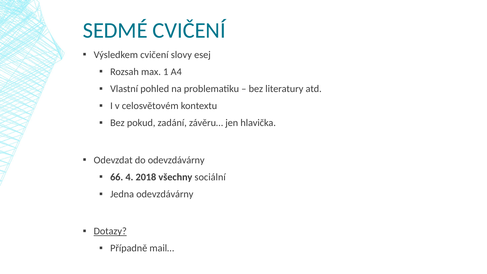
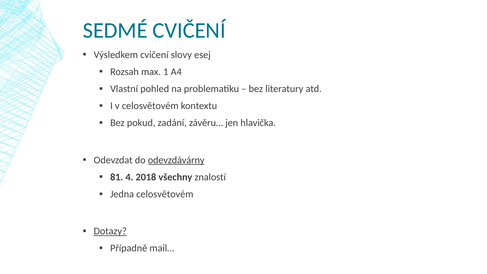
odevzdávárny at (176, 160) underline: none -> present
66: 66 -> 81
sociální: sociální -> znalostí
Jedna odevzdávárny: odevzdávárny -> celosvětovém
